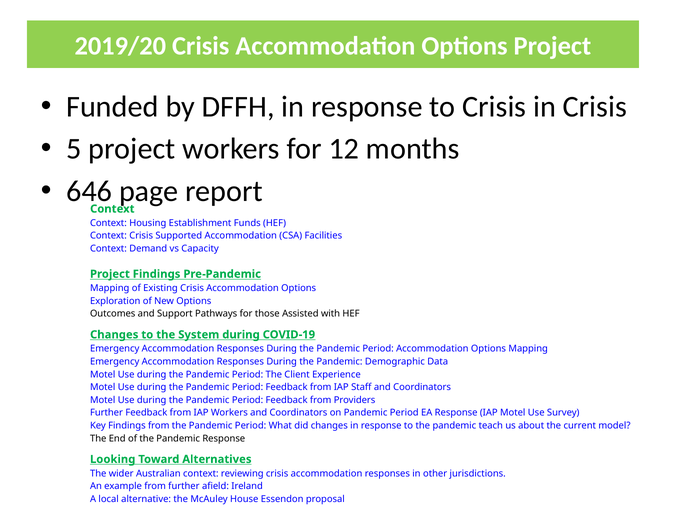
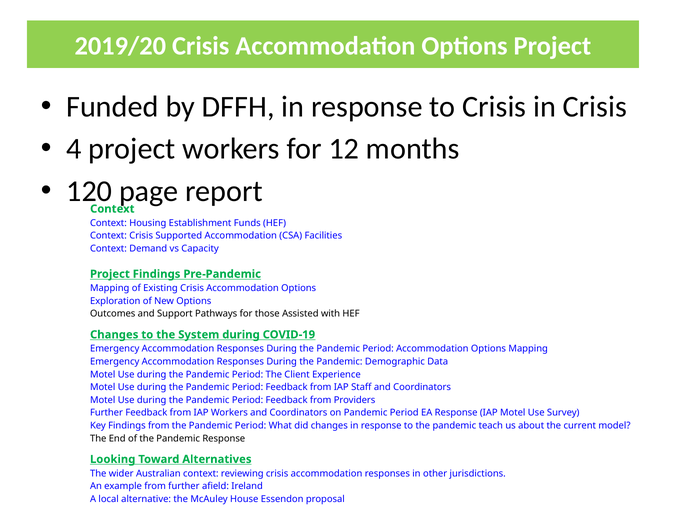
5: 5 -> 4
646: 646 -> 120
